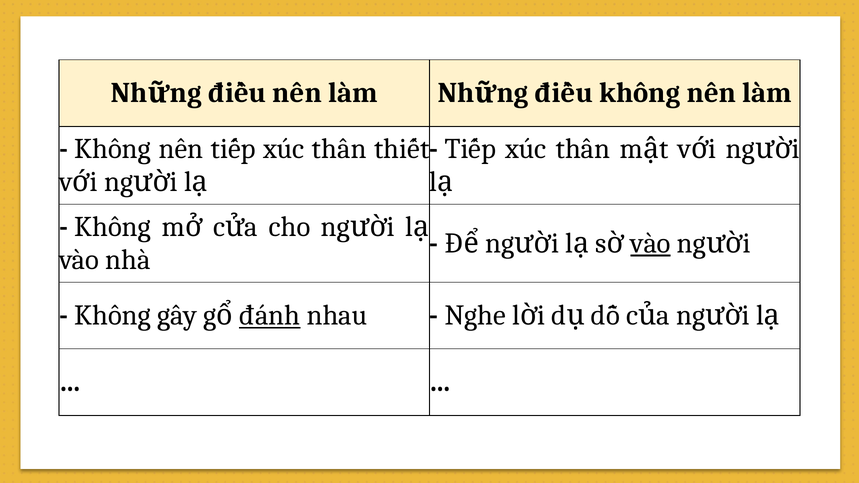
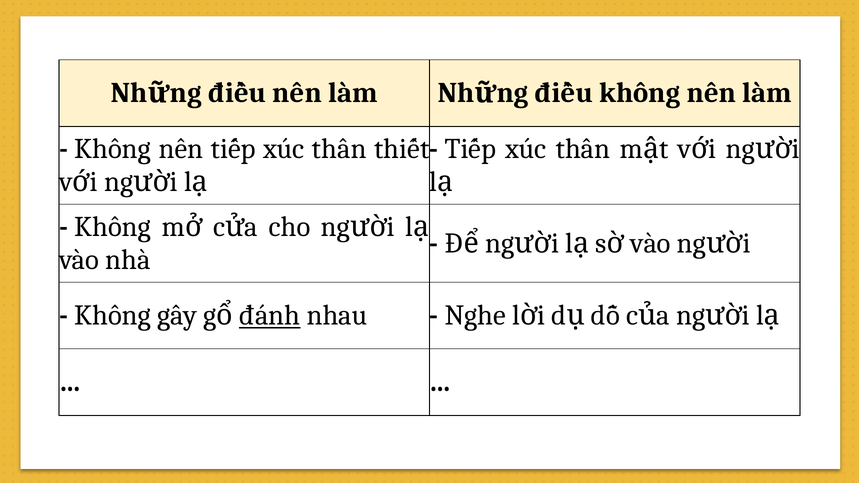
vào at (650, 243) underline: present -> none
